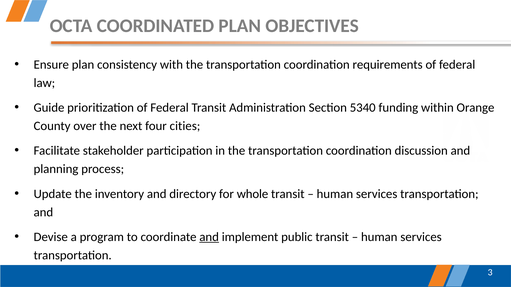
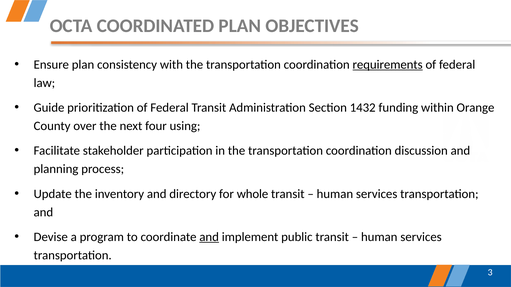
requirements underline: none -> present
5340: 5340 -> 1432
cities: cities -> using
